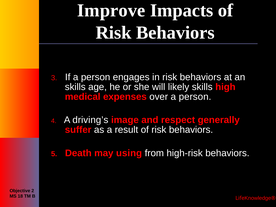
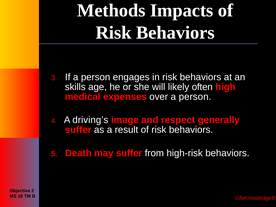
Improve: Improve -> Methods
likely skills: skills -> often
may using: using -> suffer
